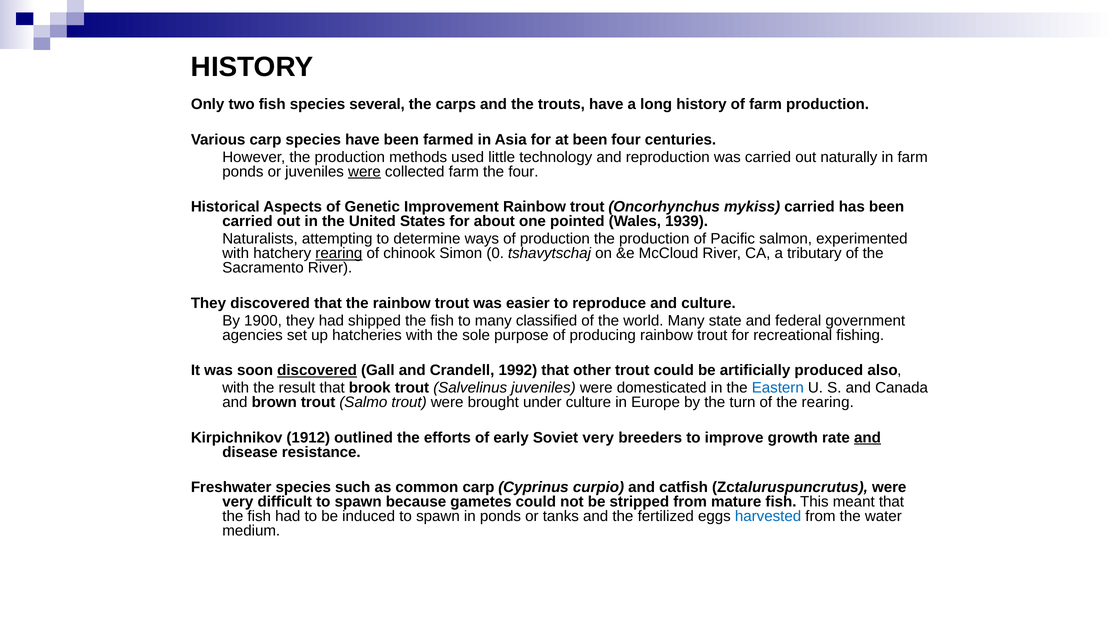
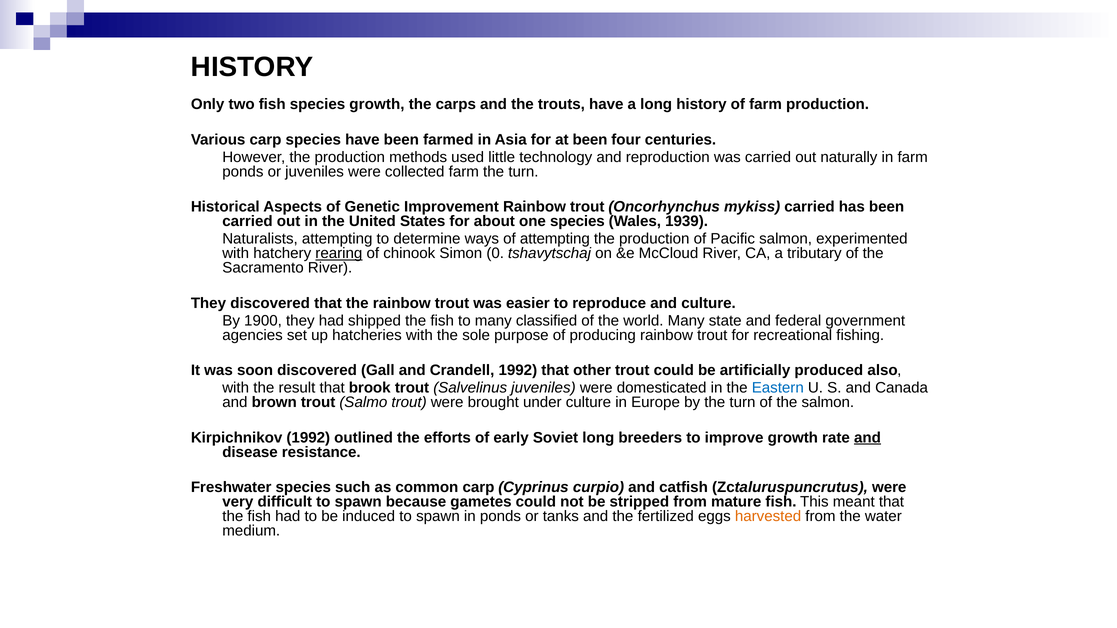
species several: several -> growth
were at (364, 172) underline: present -> none
four at (523, 172): four -> turn
one pointed: pointed -> species
of production: production -> attempting
discovered at (317, 370) underline: present -> none
the rearing: rearing -> salmon
Kirpichnikov 1912: 1912 -> 1992
Soviet very: very -> long
harvested colour: blue -> orange
